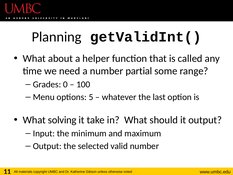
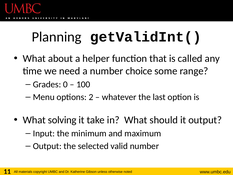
partial: partial -> choice
5: 5 -> 2
